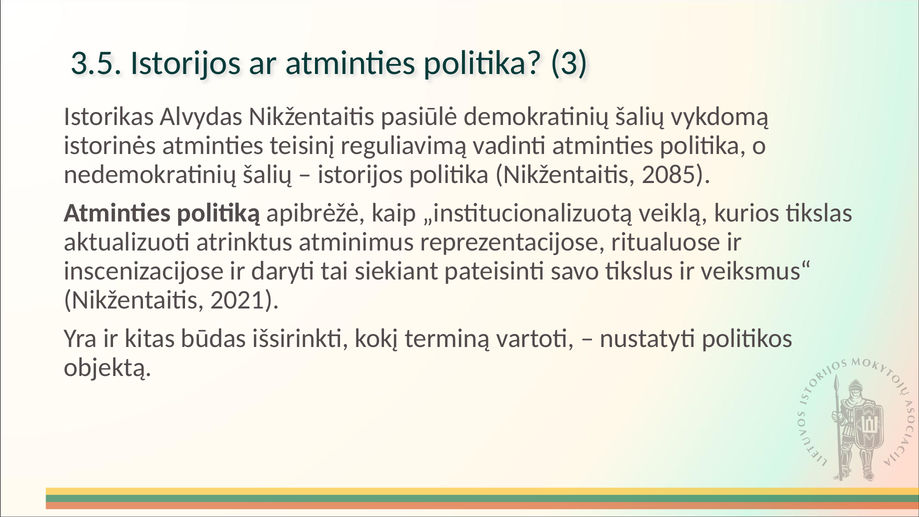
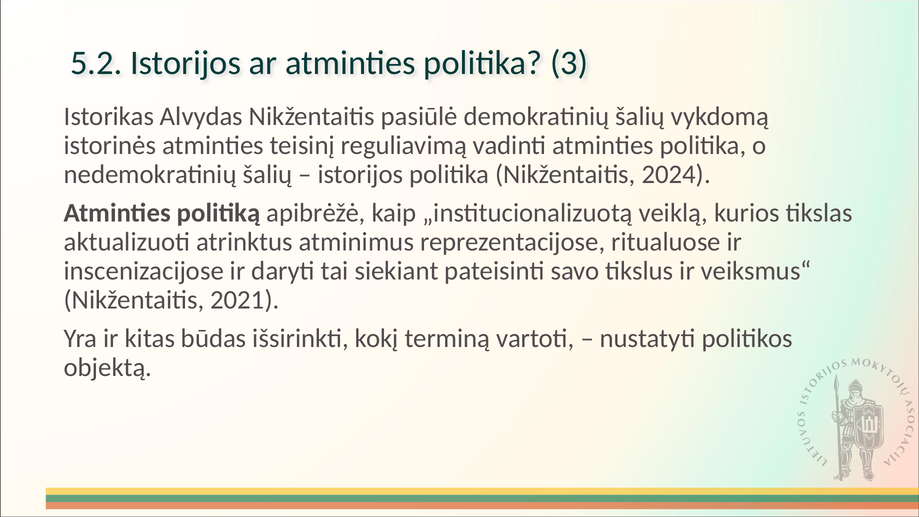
3.5: 3.5 -> 5.2
2085: 2085 -> 2024
